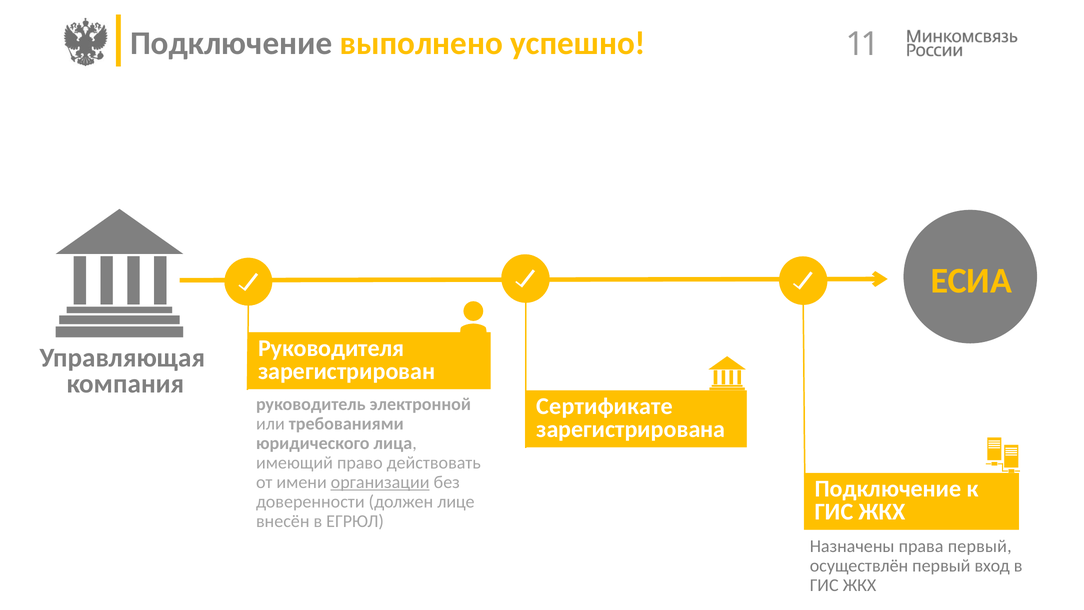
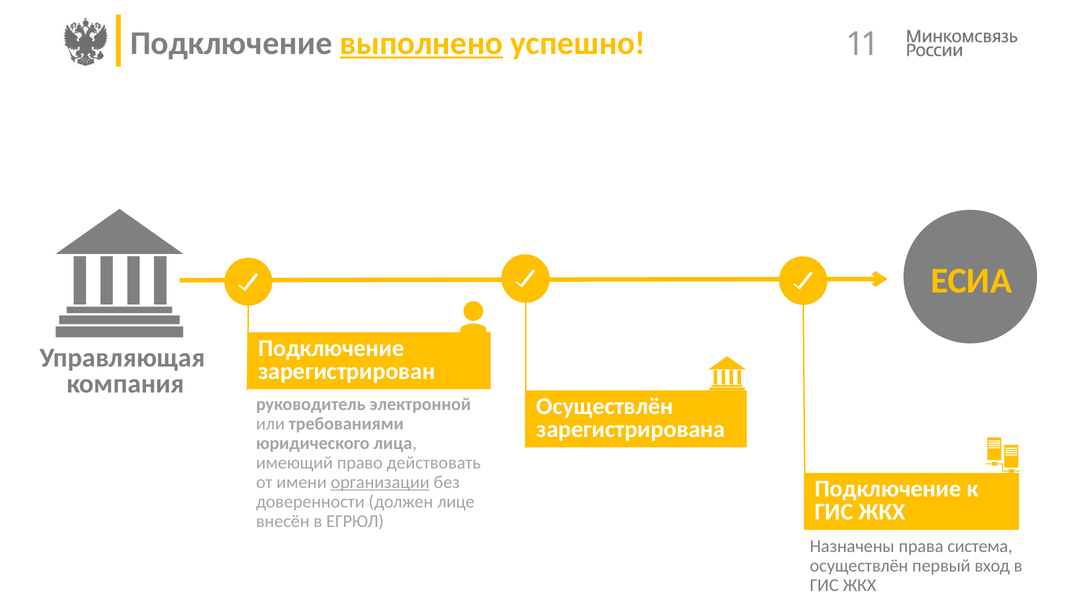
выполнено underline: none -> present
Руководителя at (331, 348): Руководителя -> Подключение
Сертификате at (605, 406): Сертификате -> Осуществлён
права первый: первый -> система
